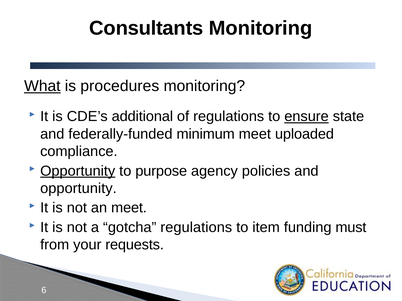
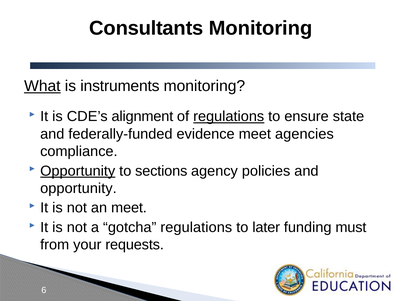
procedures: procedures -> instruments
additional: additional -> alignment
regulations at (229, 117) underline: none -> present
ensure underline: present -> none
minimum: minimum -> evidence
uploaded: uploaded -> agencies
purpose: purpose -> sections
item: item -> later
